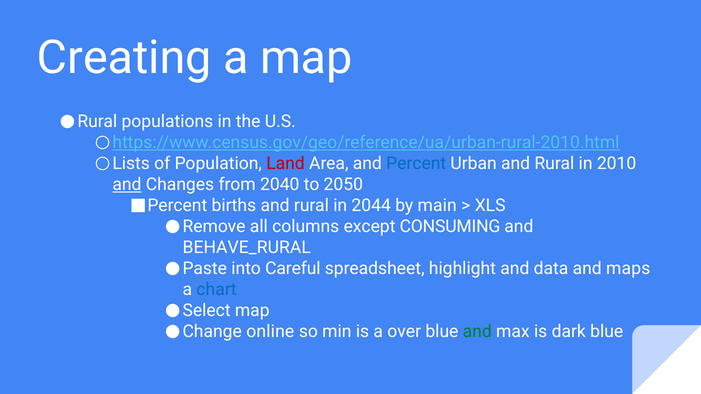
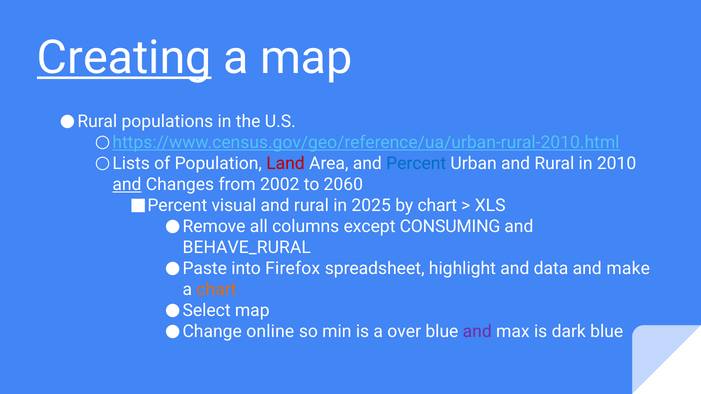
Creating underline: none -> present
2040: 2040 -> 2002
2050: 2050 -> 2060
births: births -> visual
2044: 2044 -> 2025
by main: main -> chart
Careful: Careful -> Firefox
maps: maps -> make
chart at (217, 290) colour: blue -> orange
and at (477, 332) colour: green -> purple
